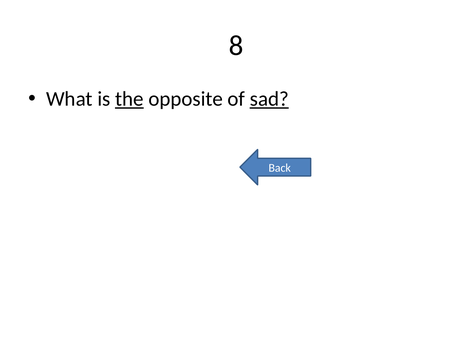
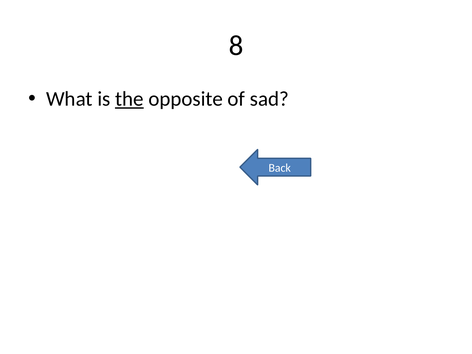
sad underline: present -> none
